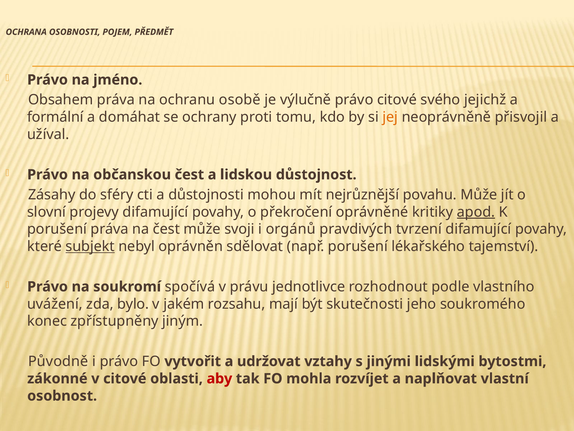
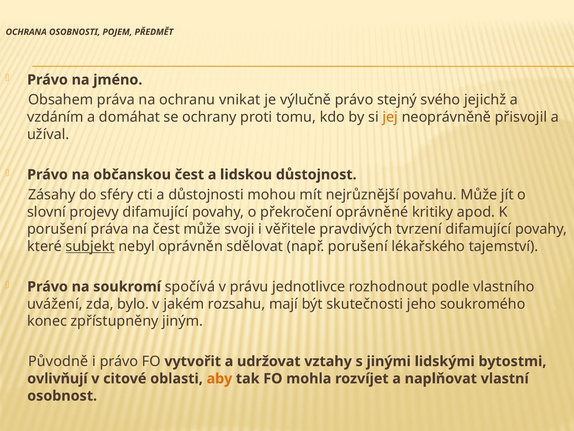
osobě: osobě -> vnikat
právo citové: citové -> stejný
formální: formální -> vzdáním
apod underline: present -> none
orgánů: orgánů -> věřitele
zákonné: zákonné -> ovlivňují
aby colour: red -> orange
